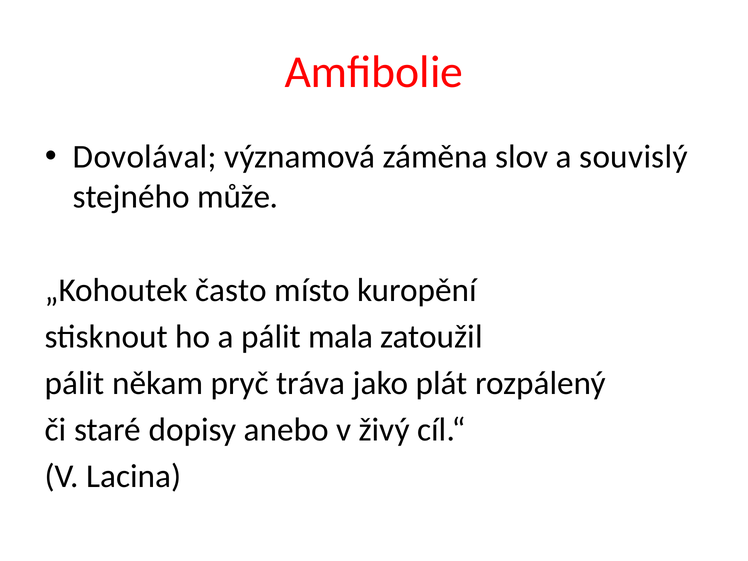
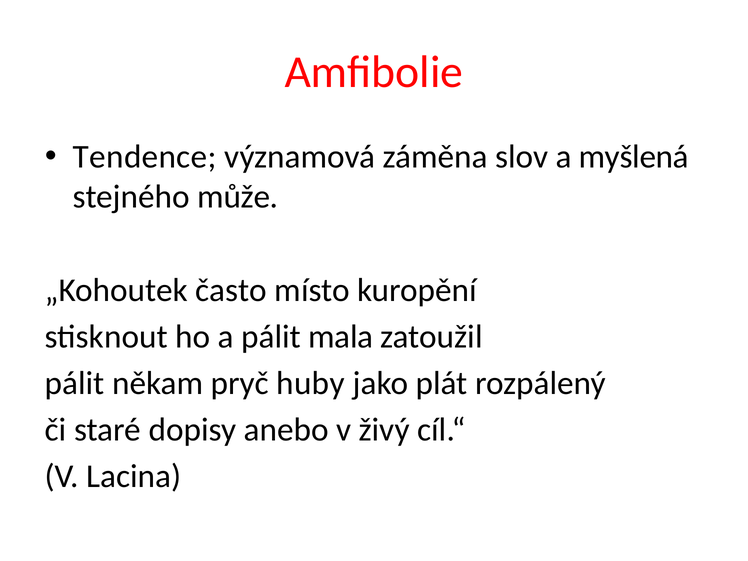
Dovolával: Dovolával -> Tendence
souvislý: souvislý -> myšlená
tráva: tráva -> huby
